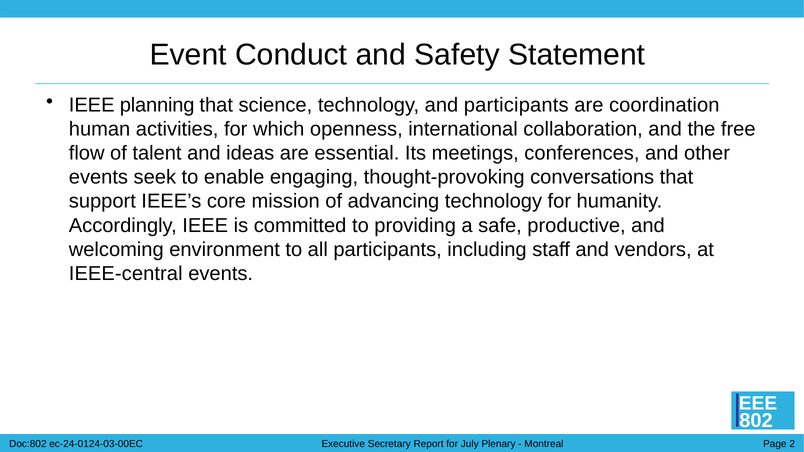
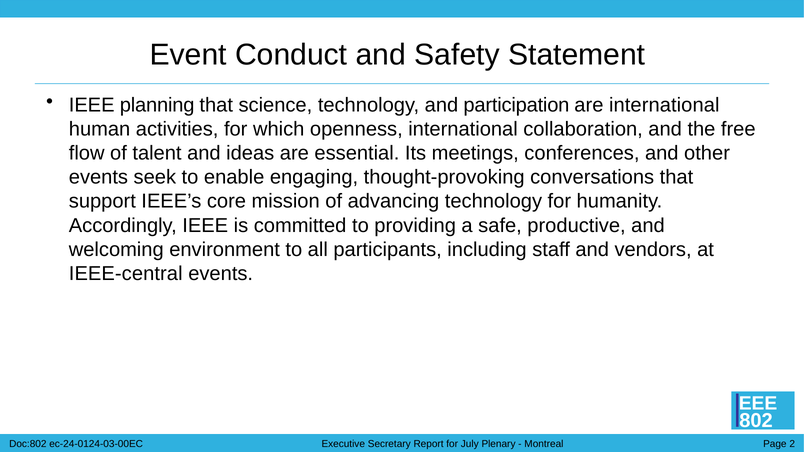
and participants: participants -> participation
are coordination: coordination -> international
